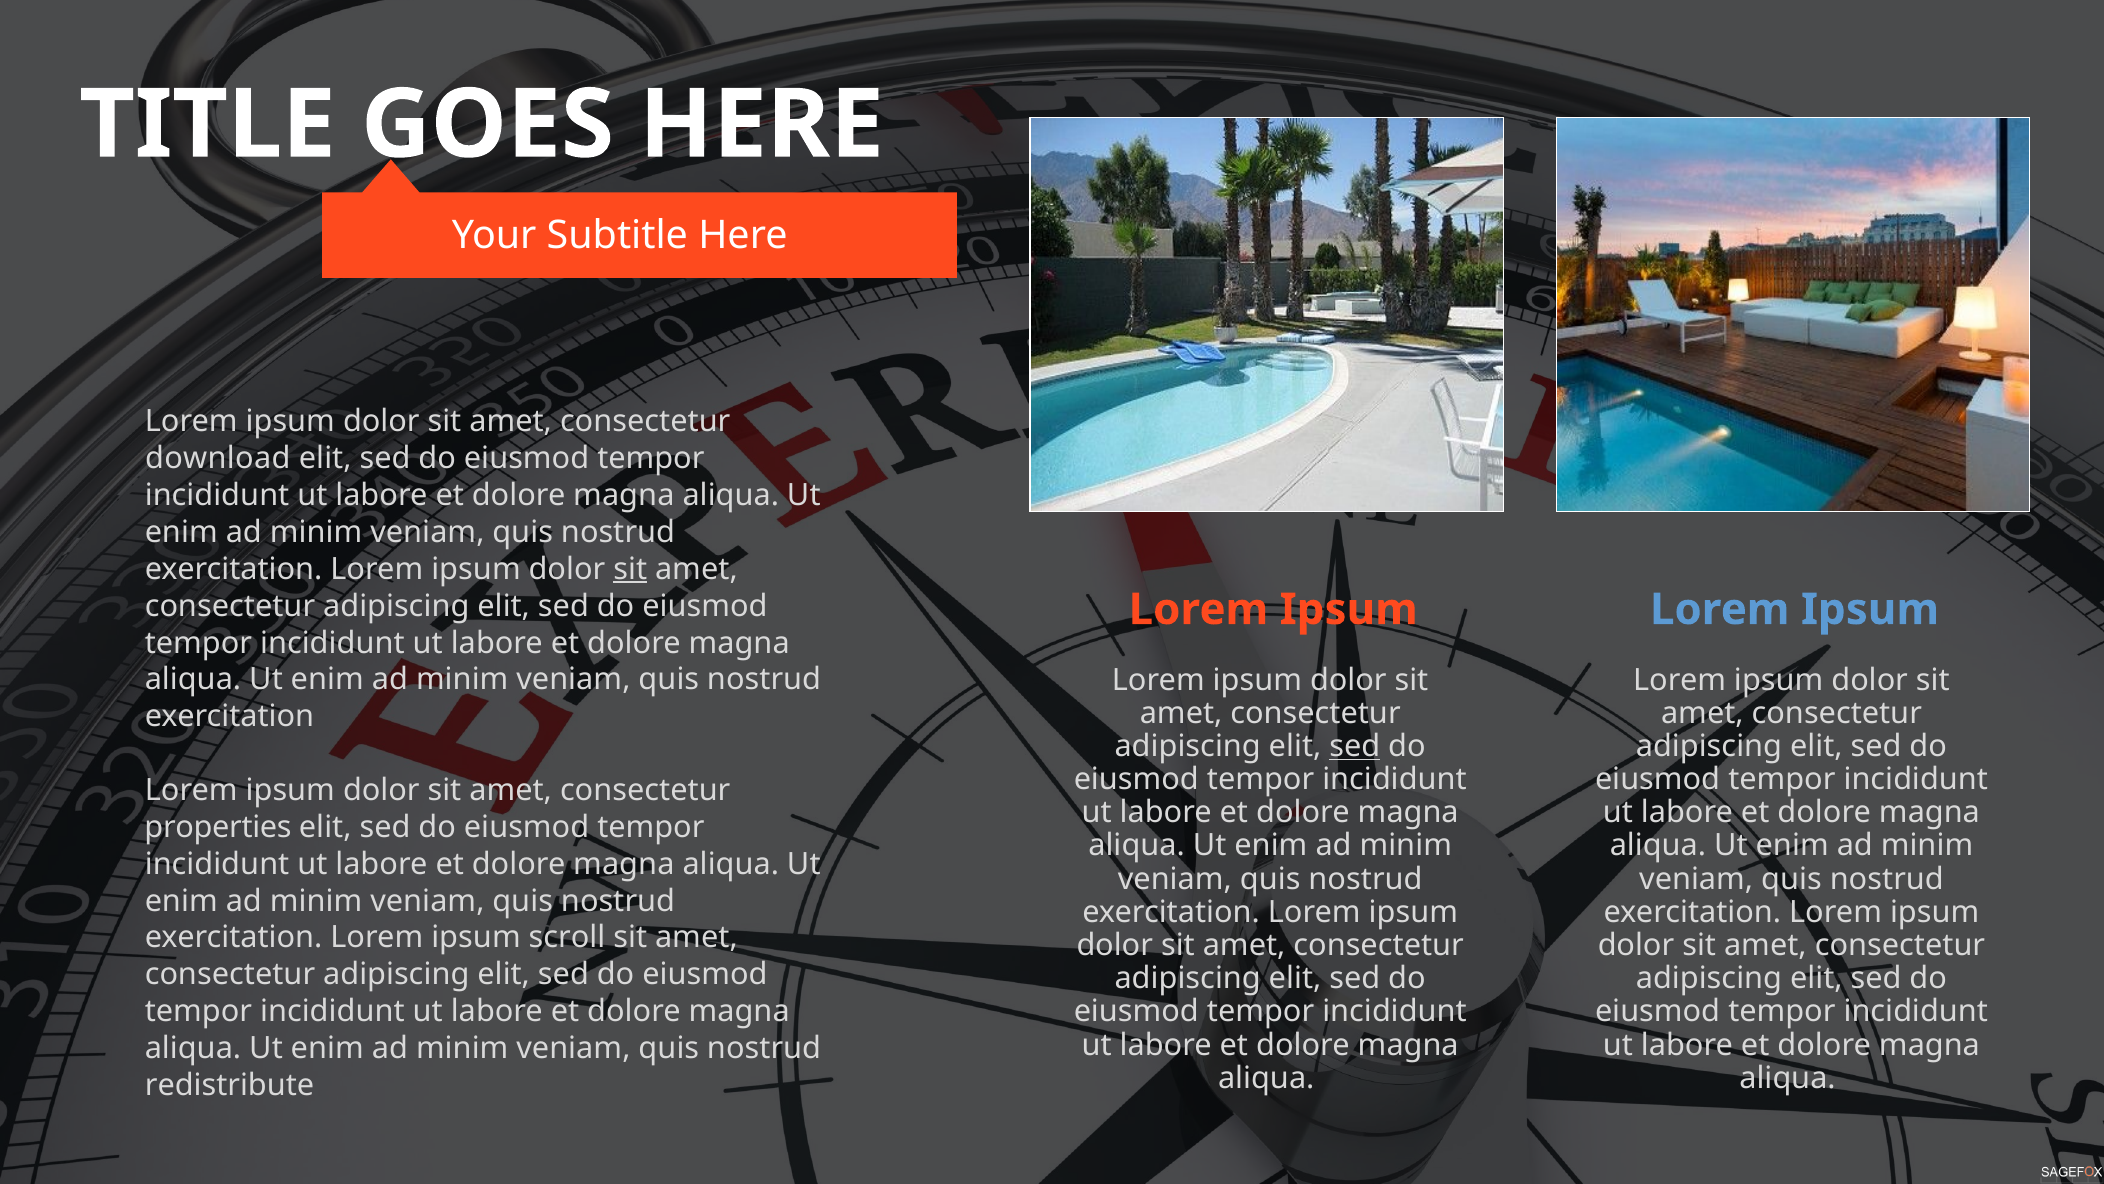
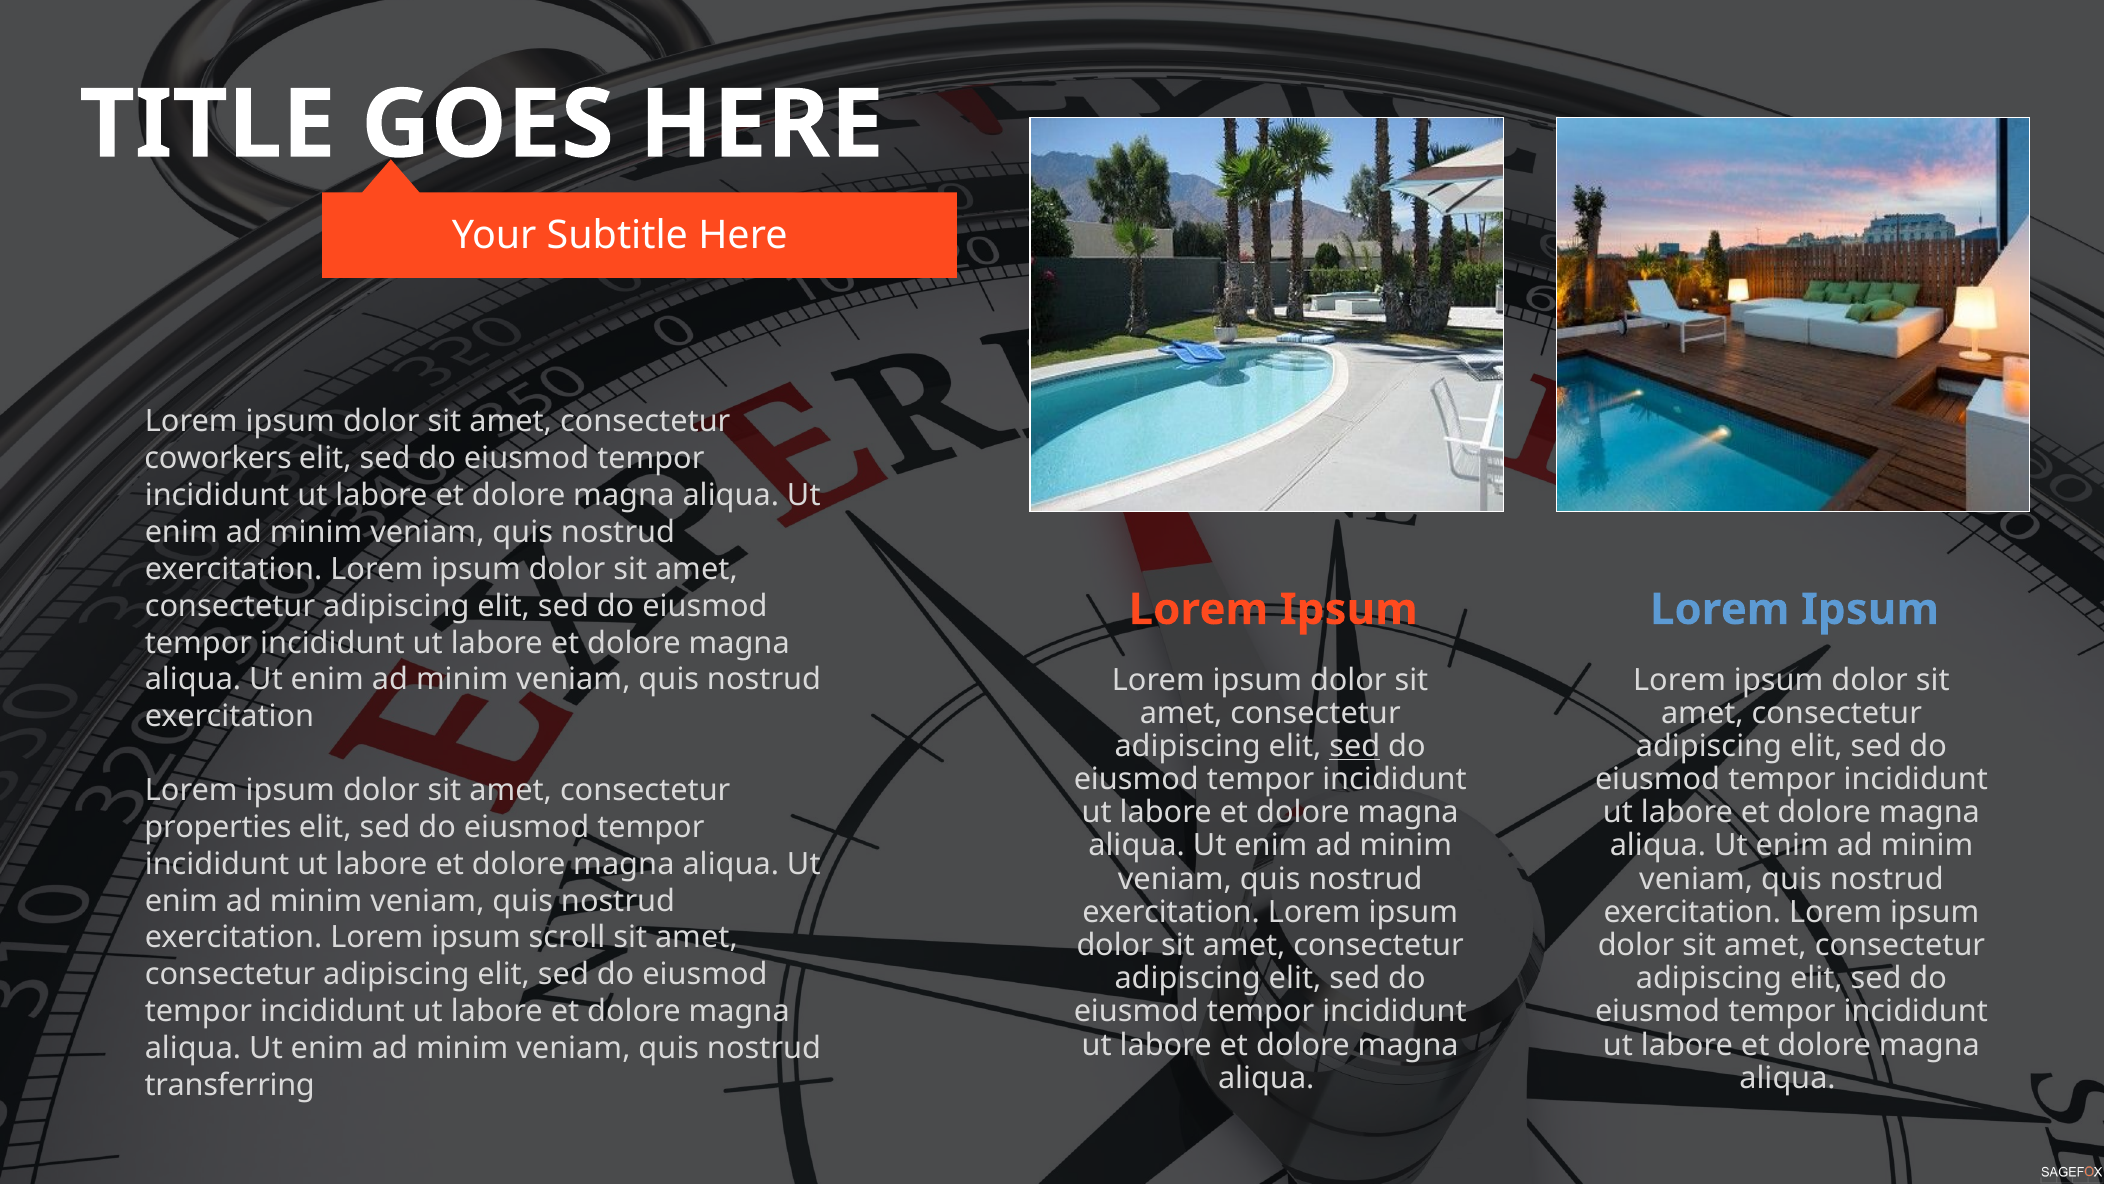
download: download -> coworkers
sit at (630, 569) underline: present -> none
redistribute: redistribute -> transferring
